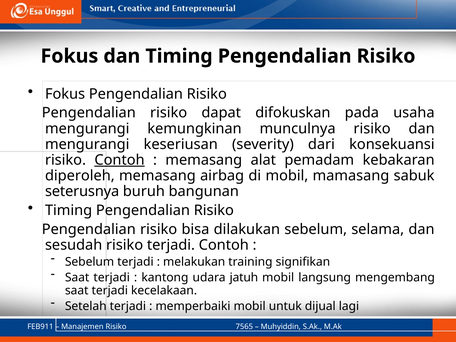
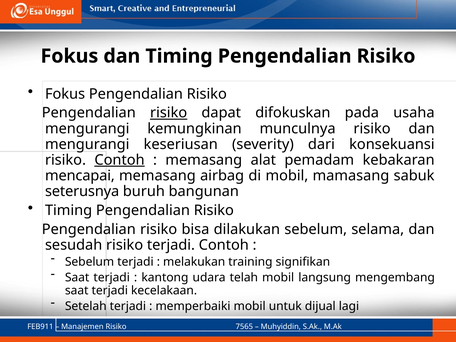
risiko at (169, 113) underline: none -> present
diperoleh: diperoleh -> mencapai
jatuh: jatuh -> telah
